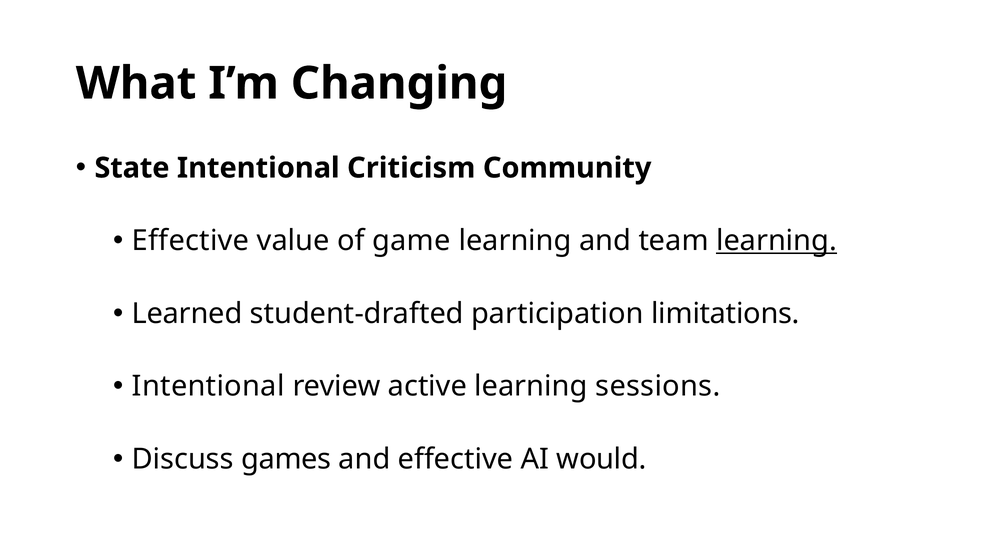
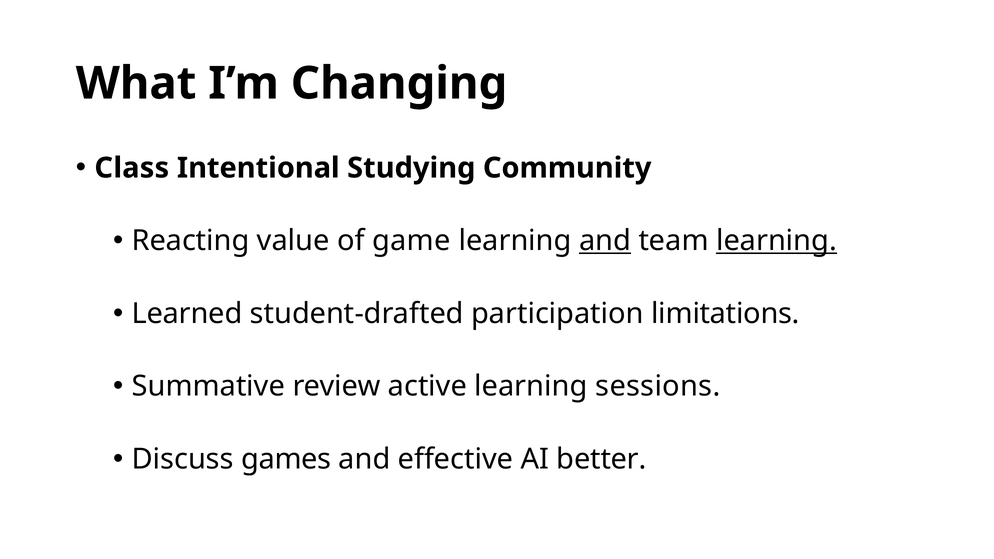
State: State -> Class
Criticism: Criticism -> Studying
Effective at (190, 241): Effective -> Reacting
and at (605, 241) underline: none -> present
Intentional at (208, 386): Intentional -> Summative
would: would -> better
